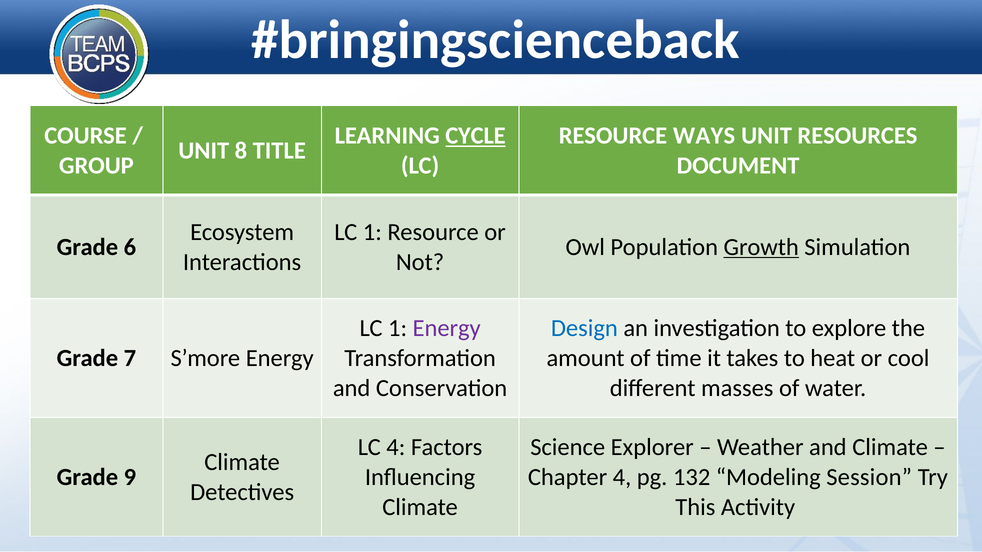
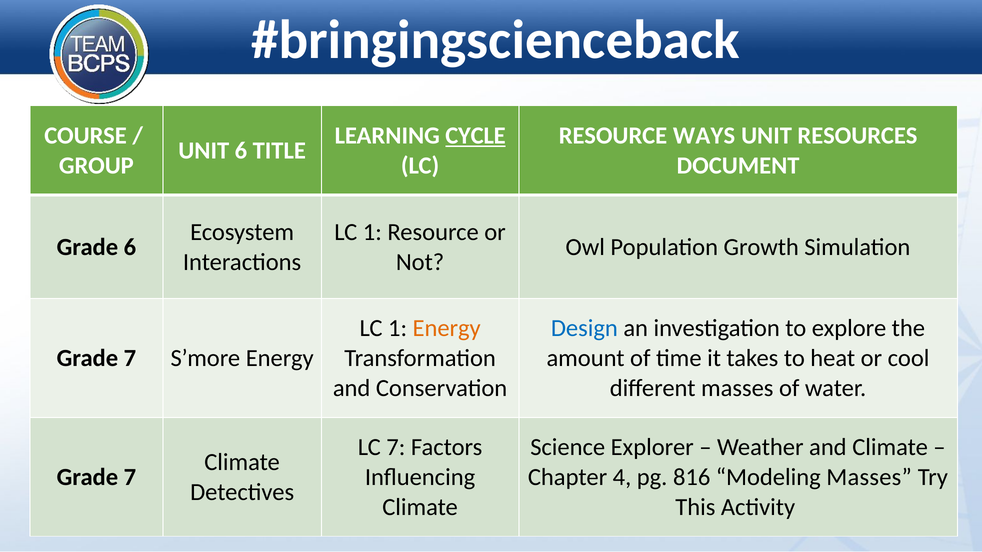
UNIT 8: 8 -> 6
Growth underline: present -> none
Energy at (447, 328) colour: purple -> orange
LC 4: 4 -> 7
9 at (130, 477): 9 -> 7
132: 132 -> 816
Modeling Session: Session -> Masses
